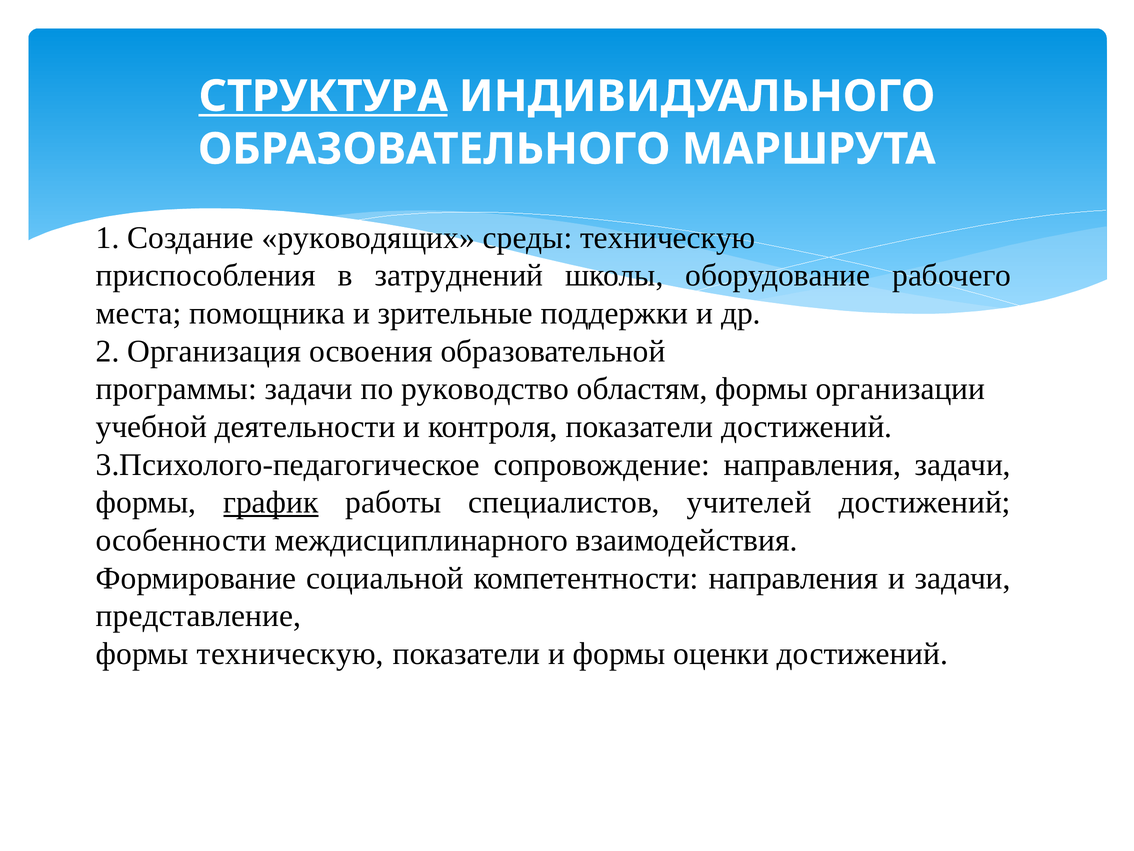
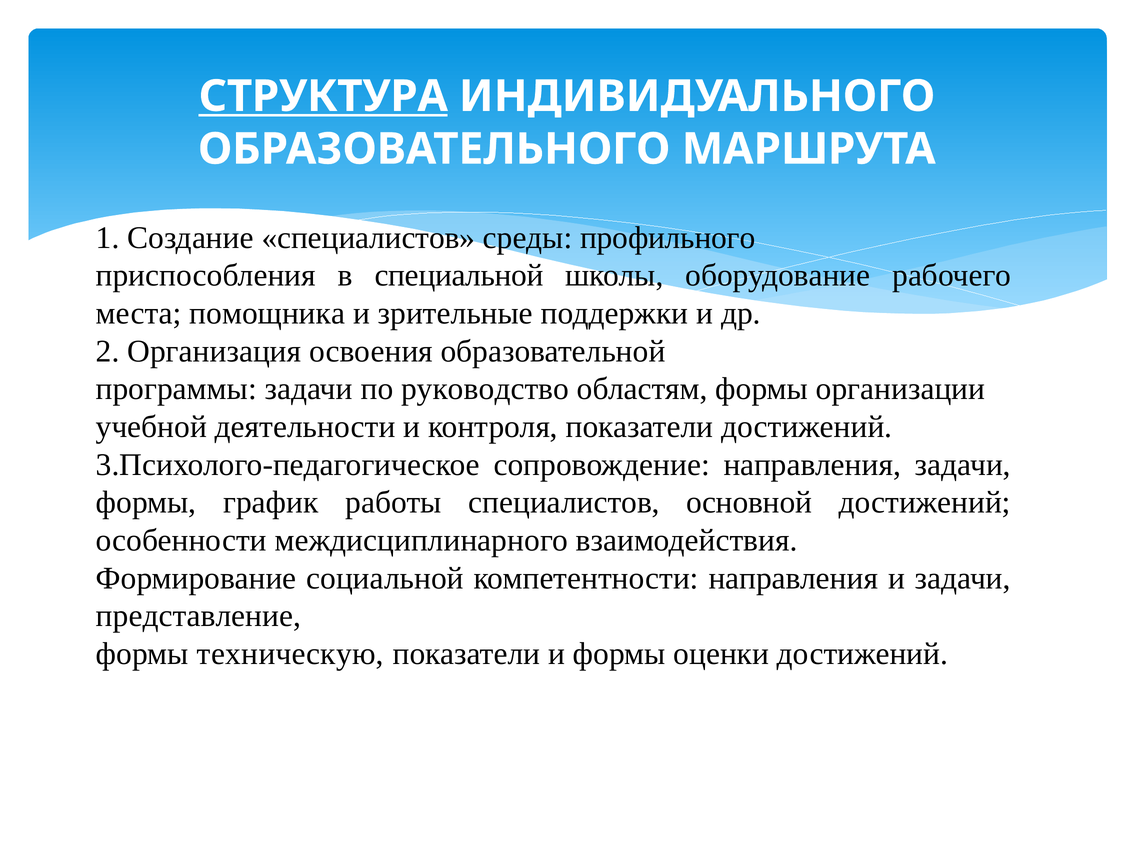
Создание руководящих: руководящих -> специалистов
среды техническую: техническую -> профильного
затруднений: затруднений -> специальной
график underline: present -> none
учителей: учителей -> основной
